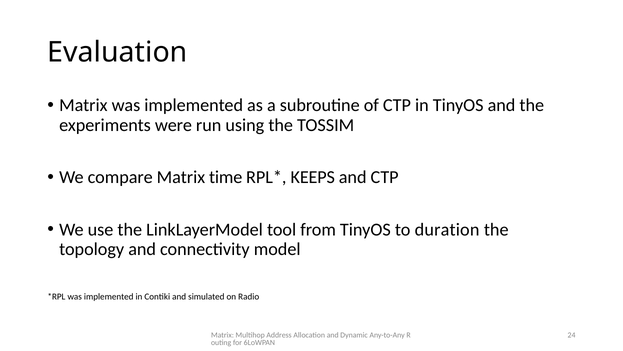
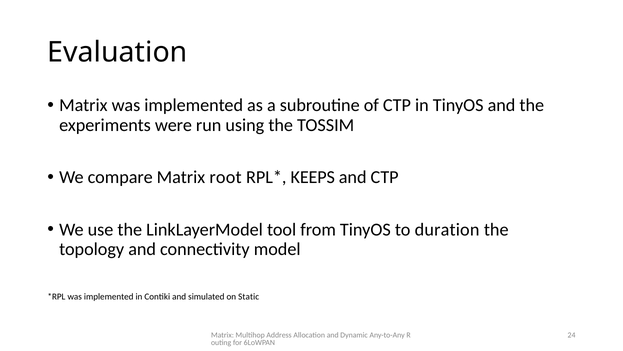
time: time -> root
Radio: Radio -> Static
